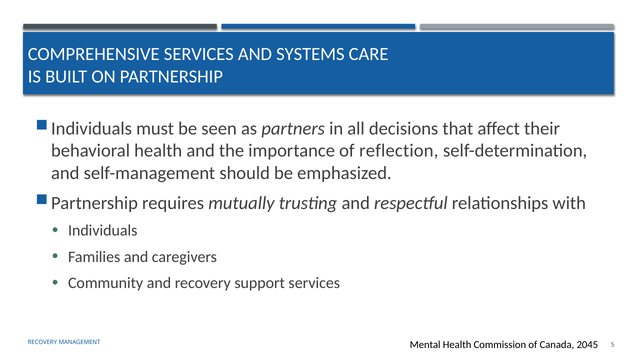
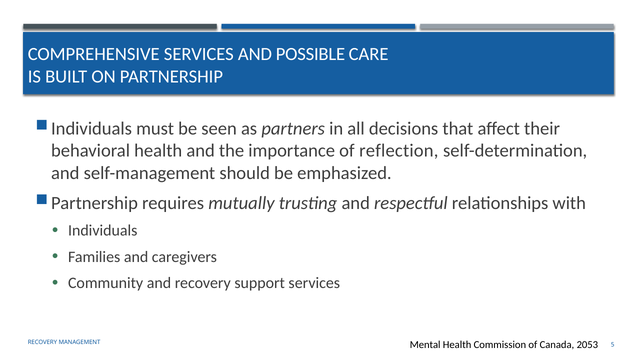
SYSTEMS: SYSTEMS -> POSSIBLE
2045: 2045 -> 2053
